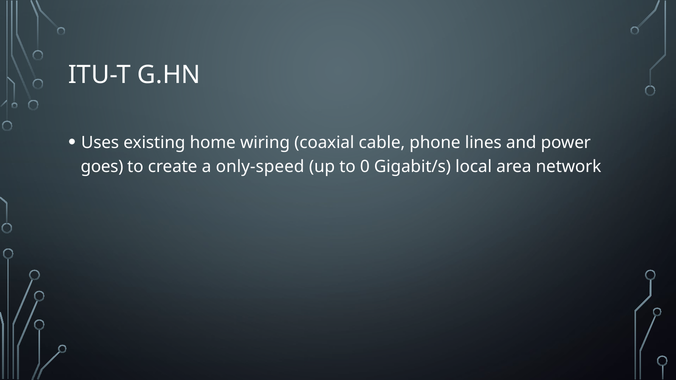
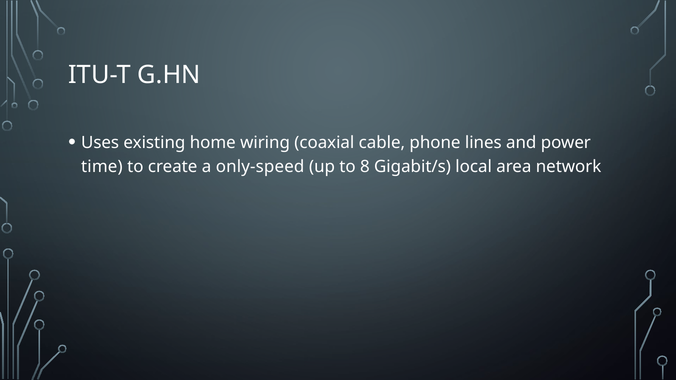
goes: goes -> time
0: 0 -> 8
